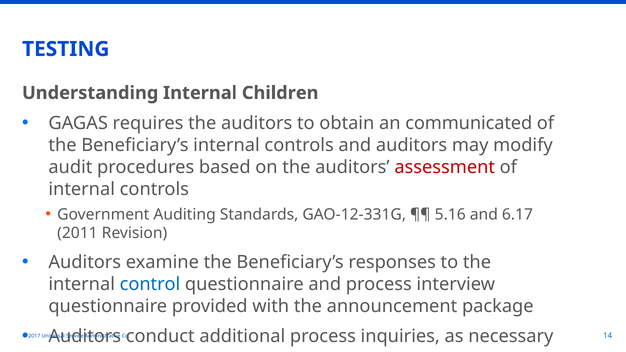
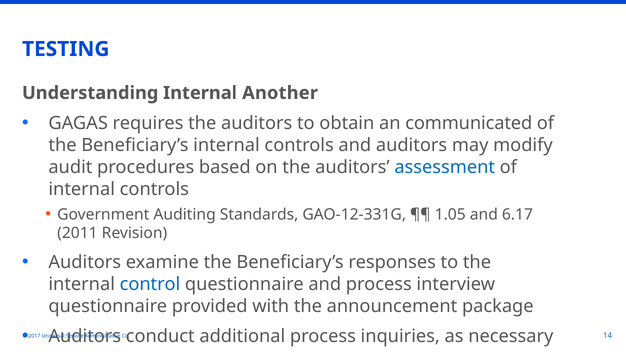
Children: Children -> Another
assessment colour: red -> blue
5.16: 5.16 -> 1.05
